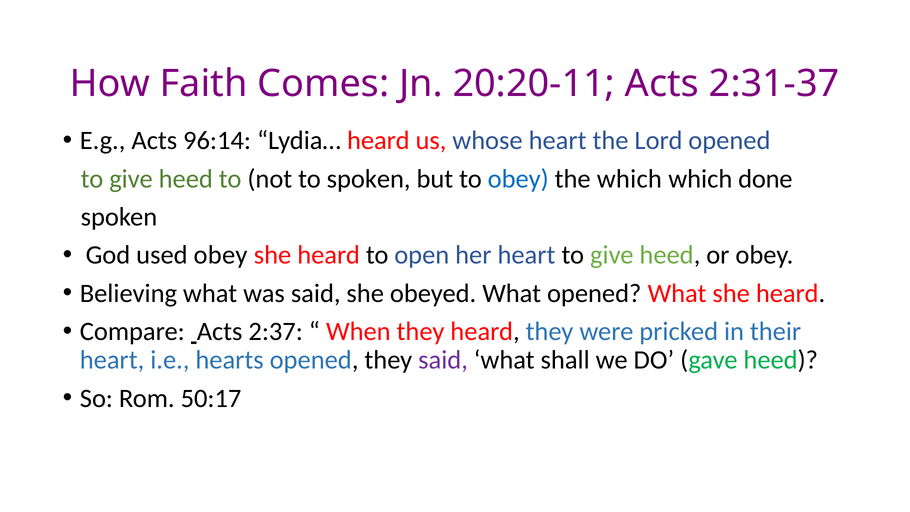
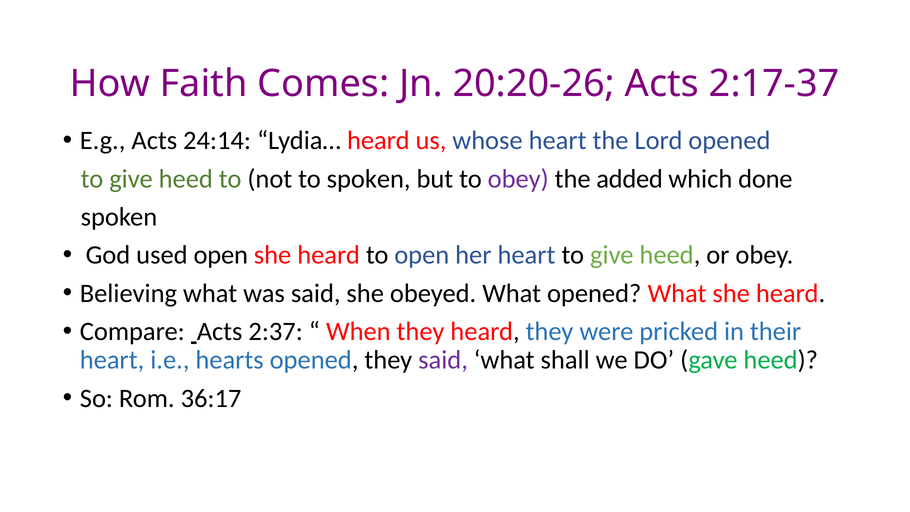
20:20-11: 20:20-11 -> 20:20-26
2:31-37: 2:31-37 -> 2:17-37
96:14: 96:14 -> 24:14
obey at (518, 179) colour: blue -> purple
the which: which -> added
used obey: obey -> open
50:17: 50:17 -> 36:17
